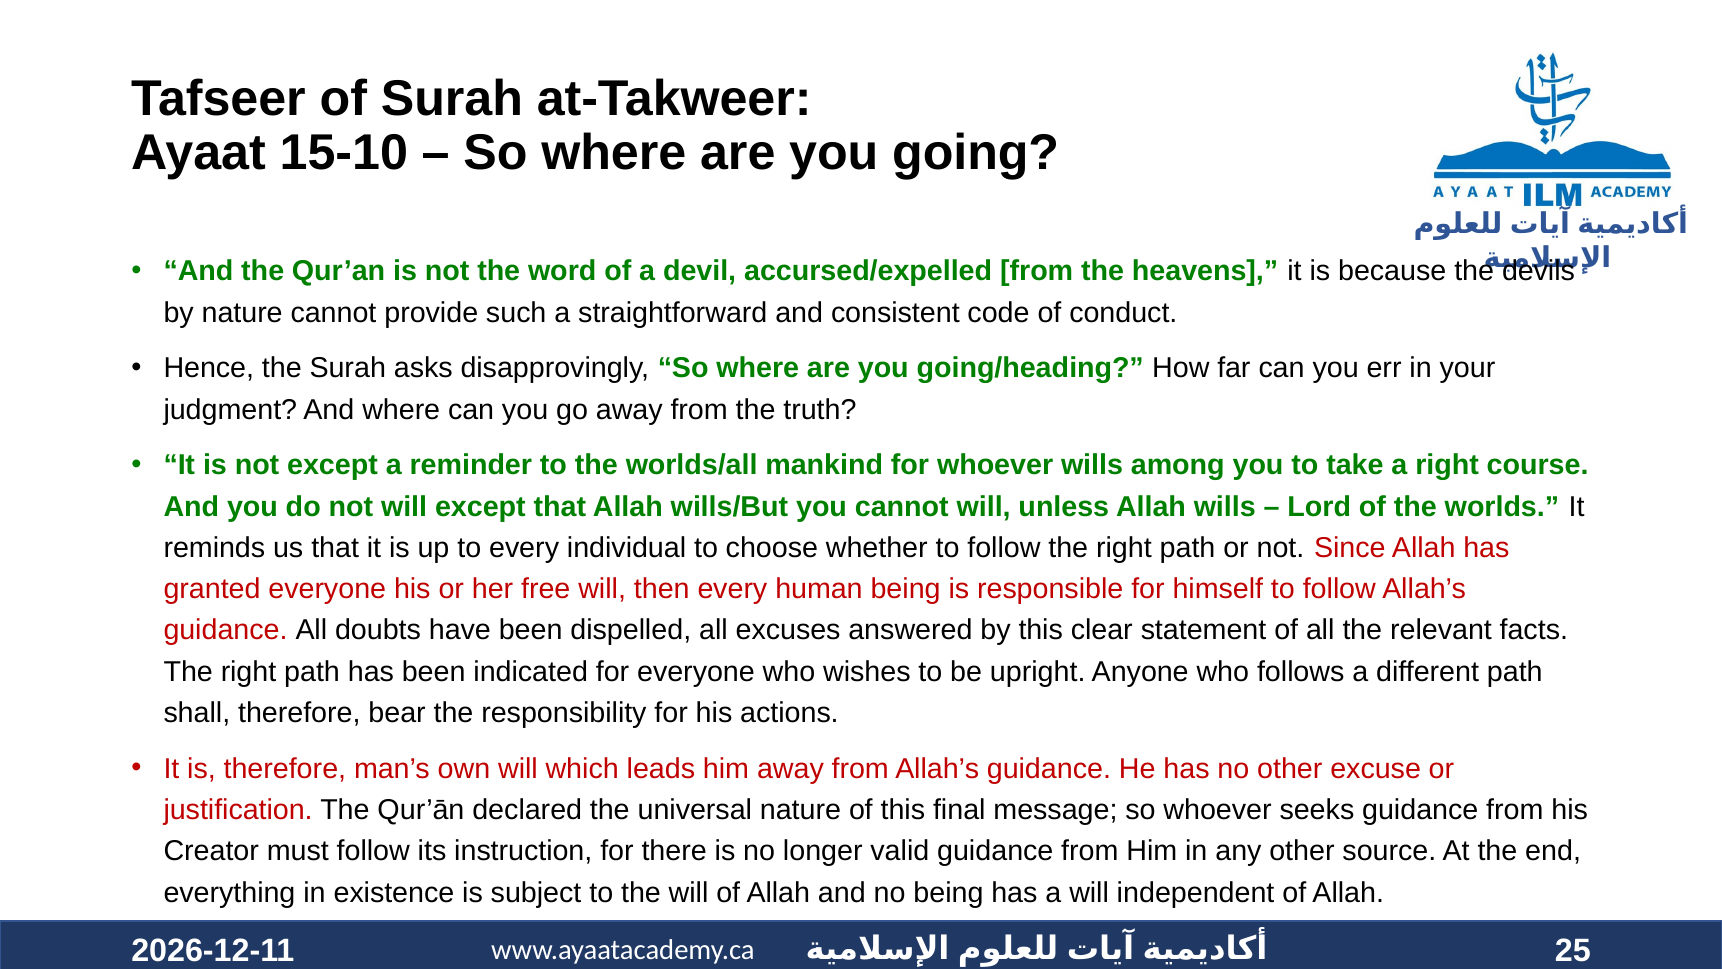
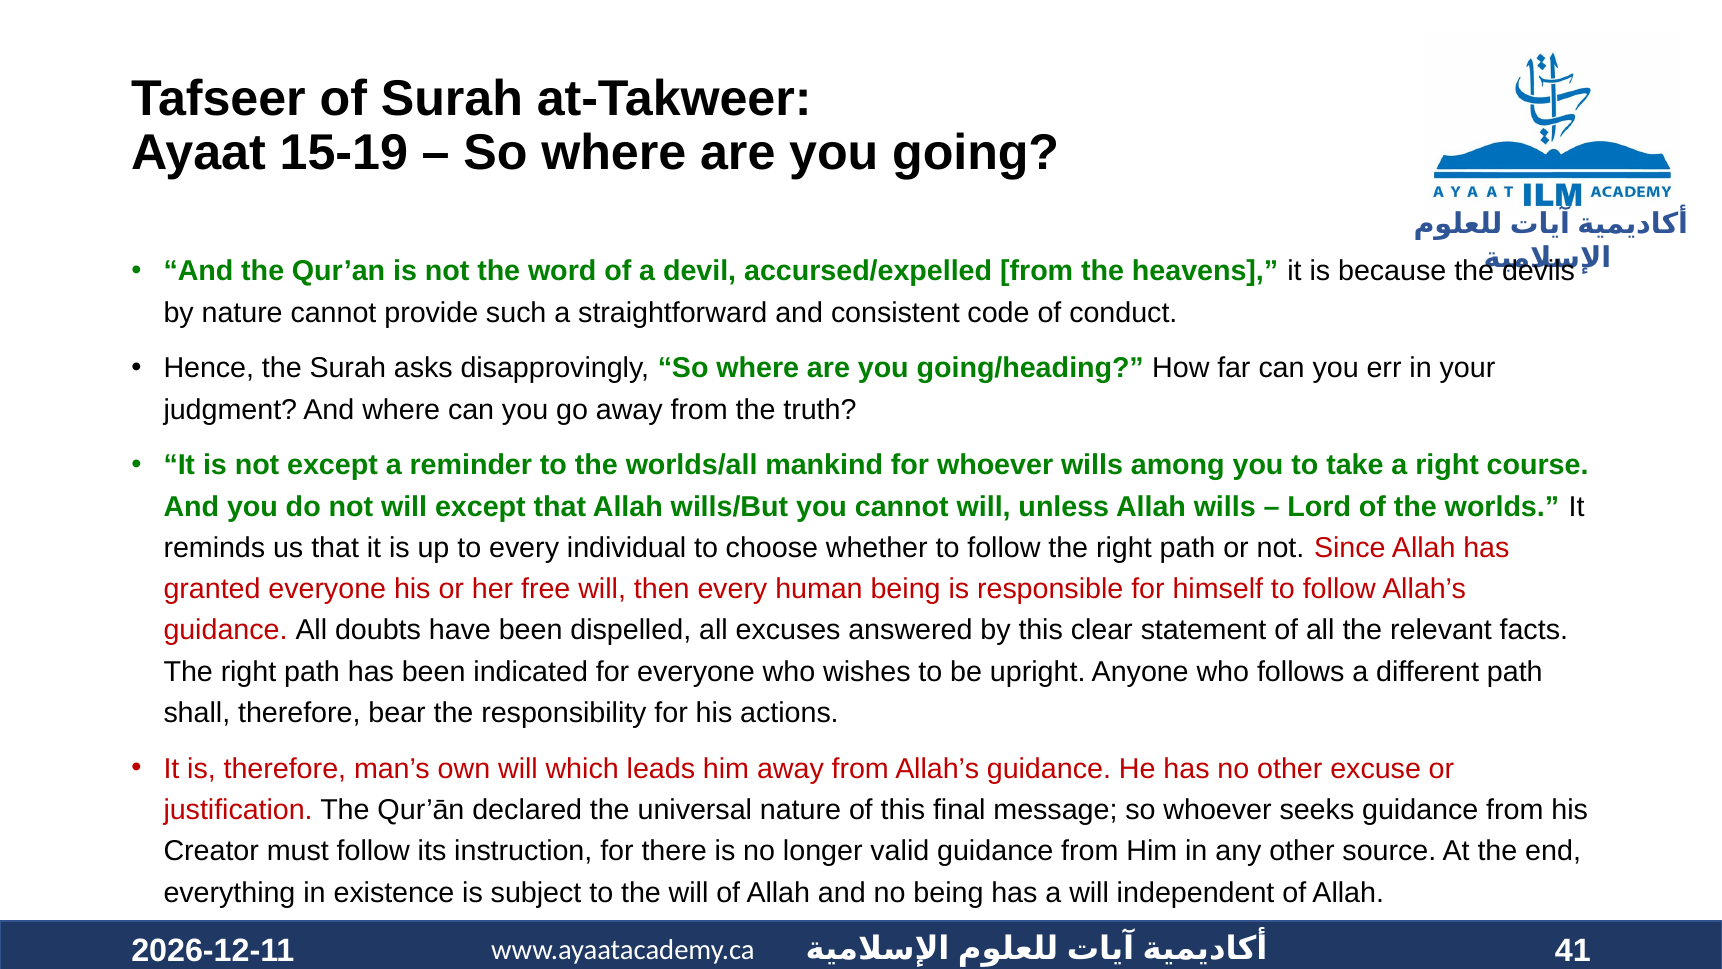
15-10: 15-10 -> 15-19
25: 25 -> 41
